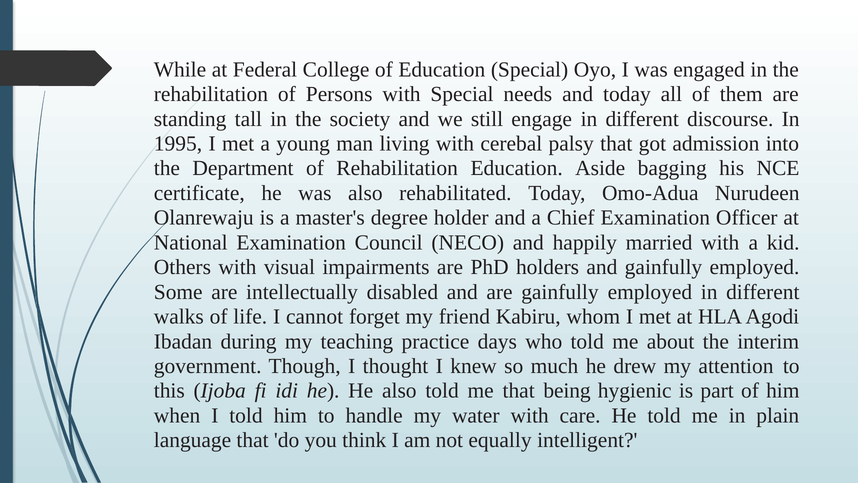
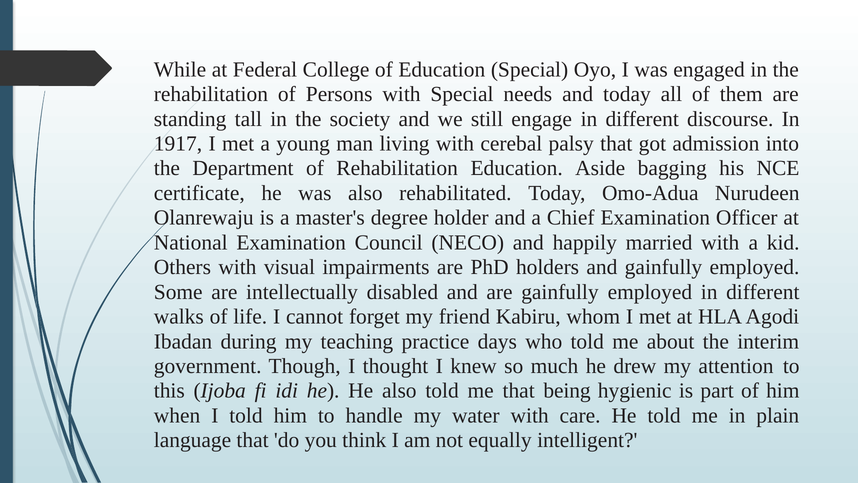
1995: 1995 -> 1917
